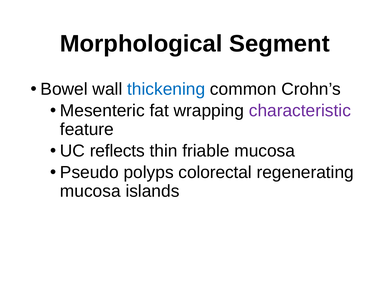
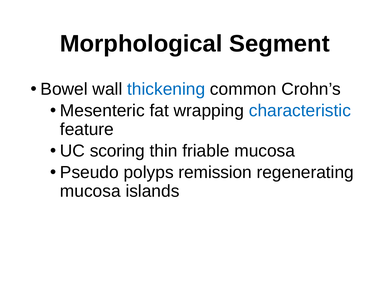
characteristic colour: purple -> blue
reflects: reflects -> scoring
colorectal: colorectal -> remission
